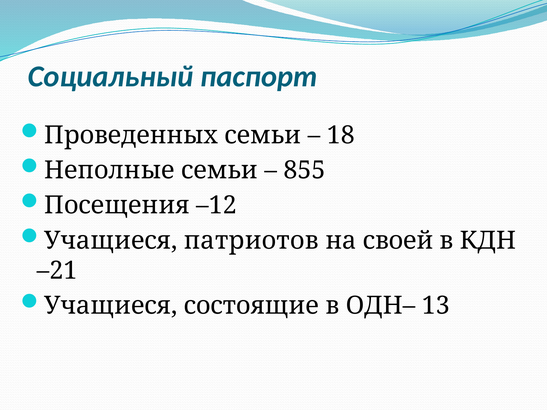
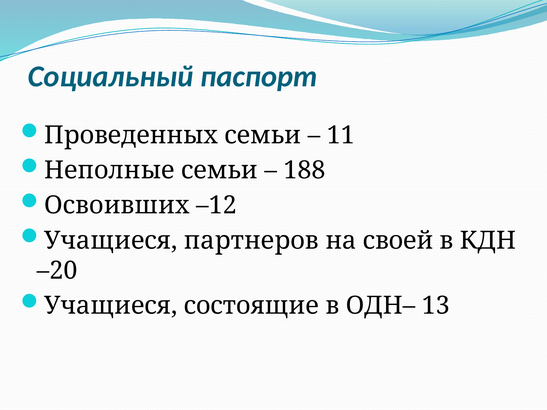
18: 18 -> 11
855: 855 -> 188
Посещения: Посещения -> Освоивших
патриотов: патриотов -> партнеров
–21: –21 -> –20
